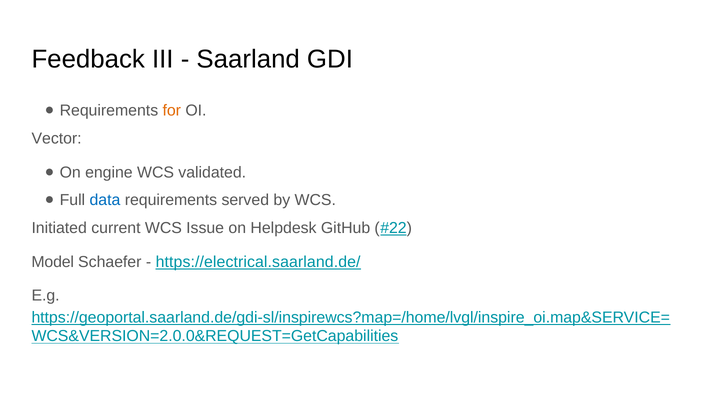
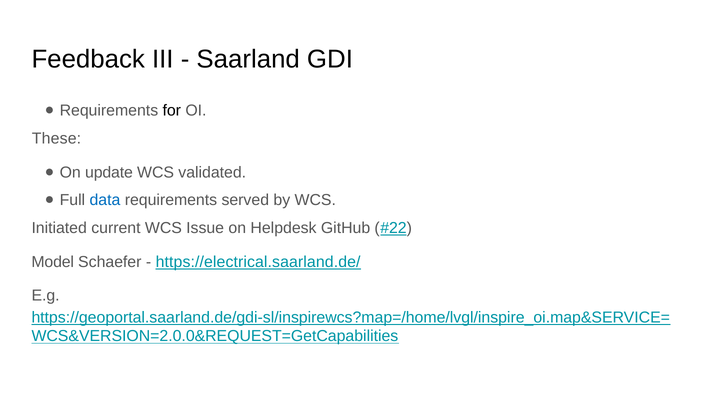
for colour: orange -> black
Vector: Vector -> These
engine: engine -> update
